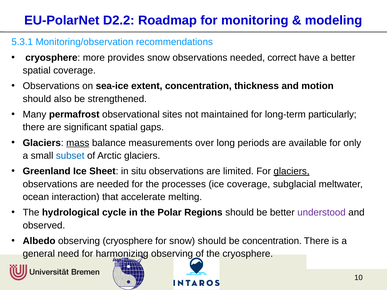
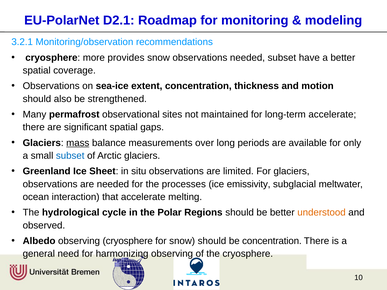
D2.2: D2.2 -> D2.1
5.3.1: 5.3.1 -> 3.2.1
needed correct: correct -> subset
long-term particularly: particularly -> accelerate
glaciers at (292, 171) underline: present -> none
ice coverage: coverage -> emissivity
understood colour: purple -> orange
